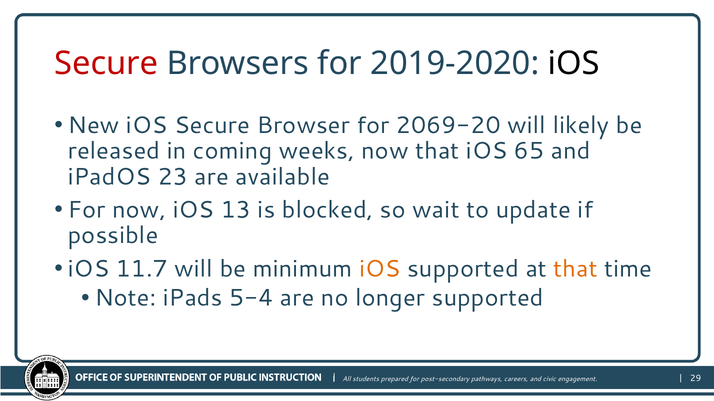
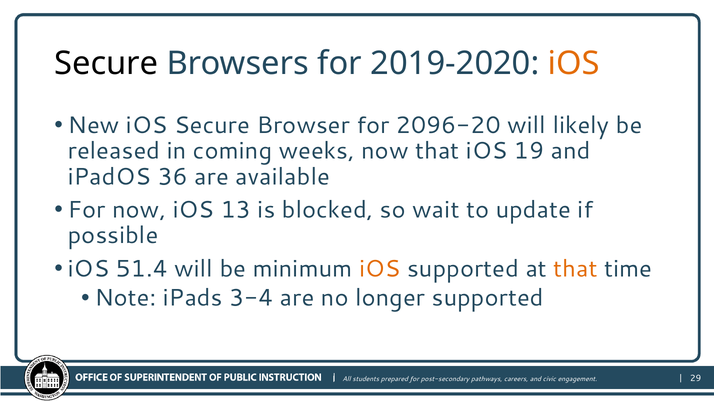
Secure at (106, 63) colour: red -> black
iOS at (574, 63) colour: black -> orange
2069-20: 2069-20 -> 2096-20
65: 65 -> 19
23: 23 -> 36
11.7: 11.7 -> 51.4
5-4: 5-4 -> 3-4
